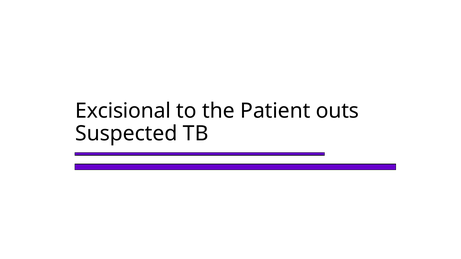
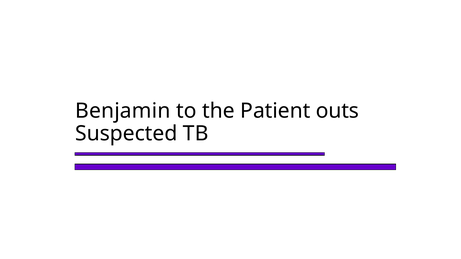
Excisional: Excisional -> Benjamin
